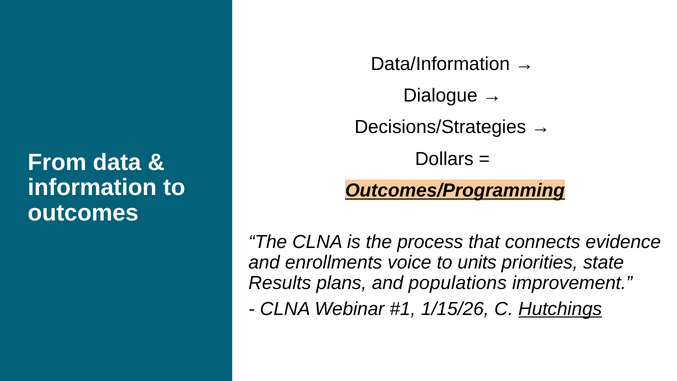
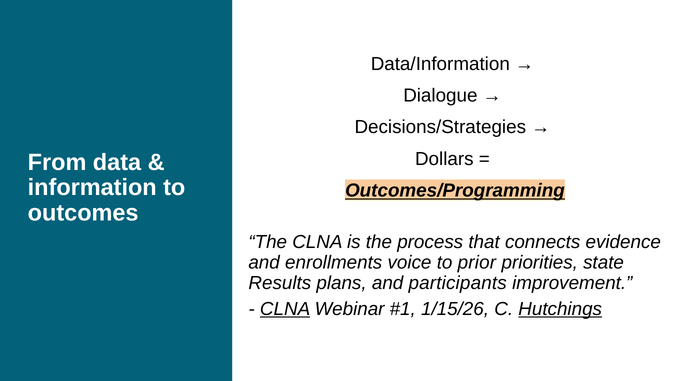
units: units -> prior
populations: populations -> participants
CLNA at (285, 309) underline: none -> present
